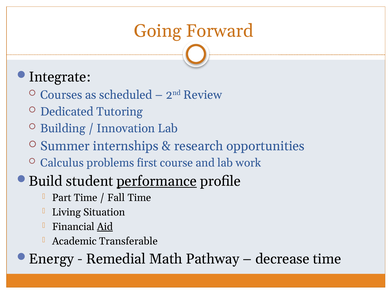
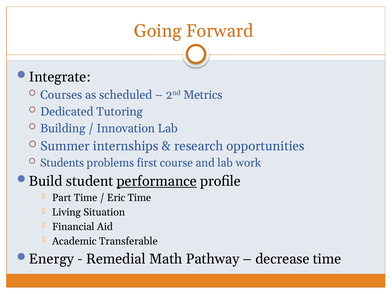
Review: Review -> Metrics
Calculus: Calculus -> Students
Fall: Fall -> Eric
Aid underline: present -> none
